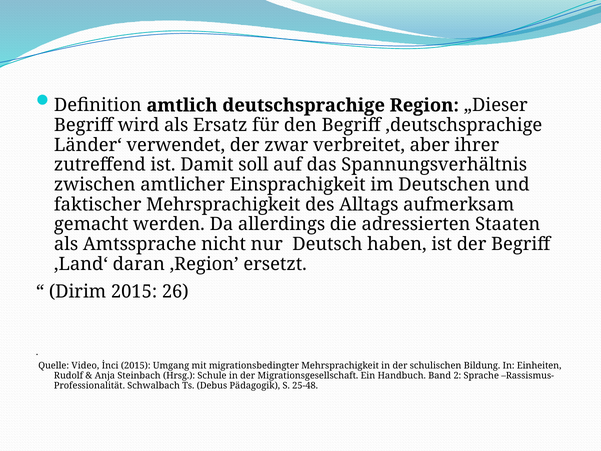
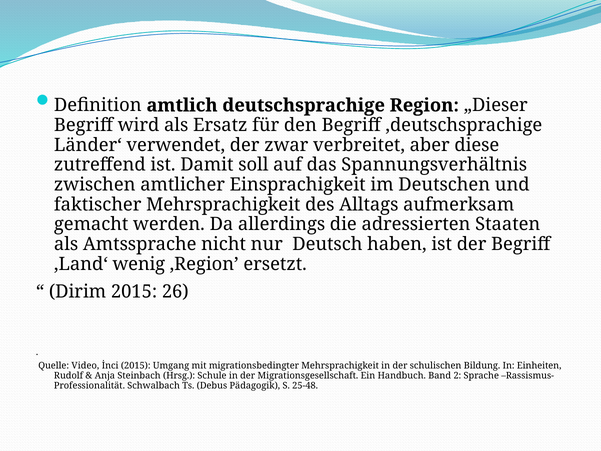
ihrer: ihrer -> diese
daran: daran -> wenig
